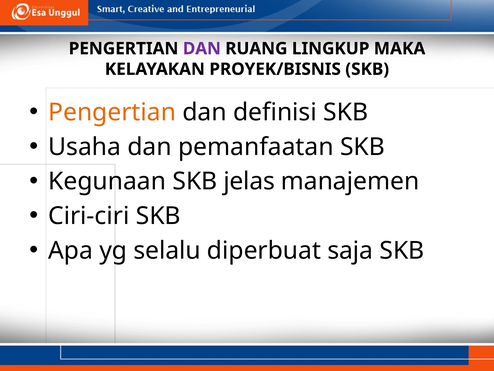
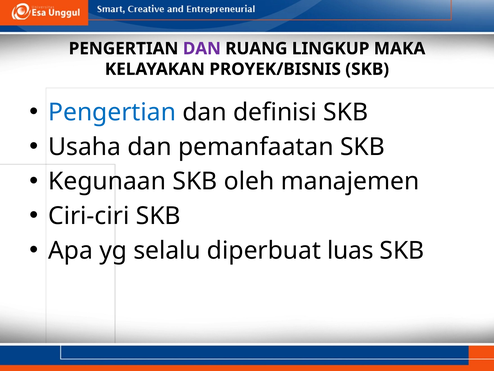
Pengertian at (112, 112) colour: orange -> blue
jelas: jelas -> oleh
saja: saja -> luas
